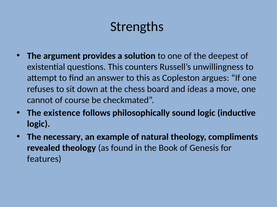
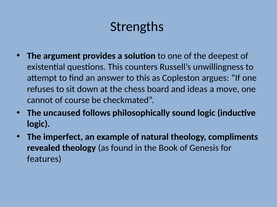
existence: existence -> uncaused
necessary: necessary -> imperfect
